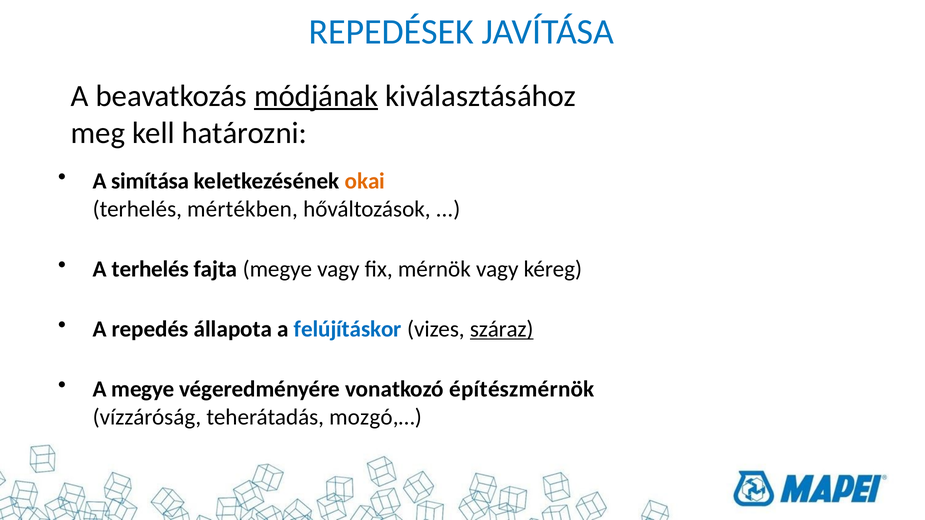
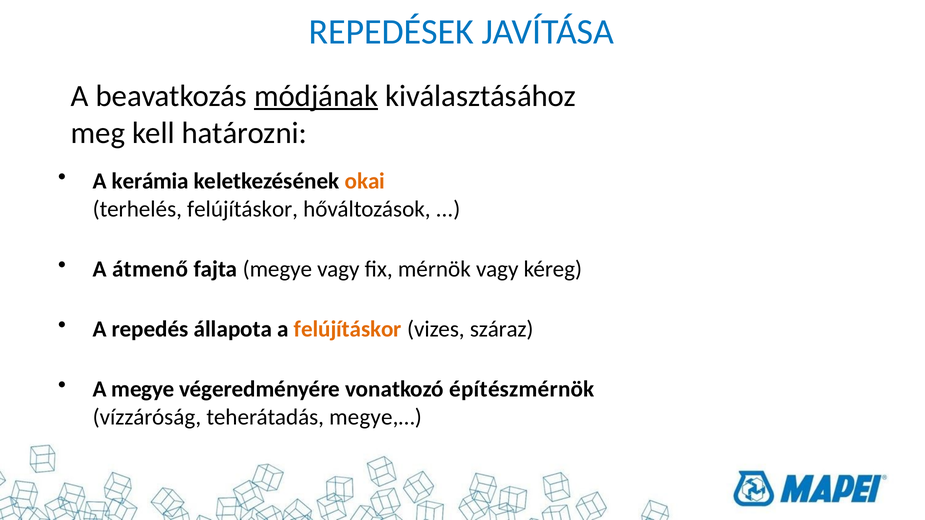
simítása: simítása -> kerámia
terhelés mértékben: mértékben -> felújításkor
A terhelés: terhelés -> átmenő
felújításkor at (348, 329) colour: blue -> orange
száraz underline: present -> none
mozgó,…: mozgó,… -> megye,…
